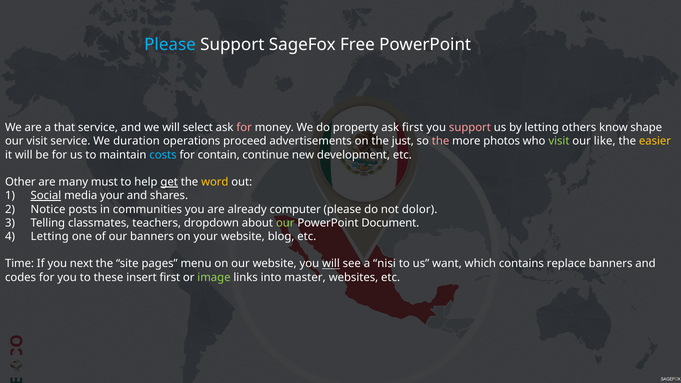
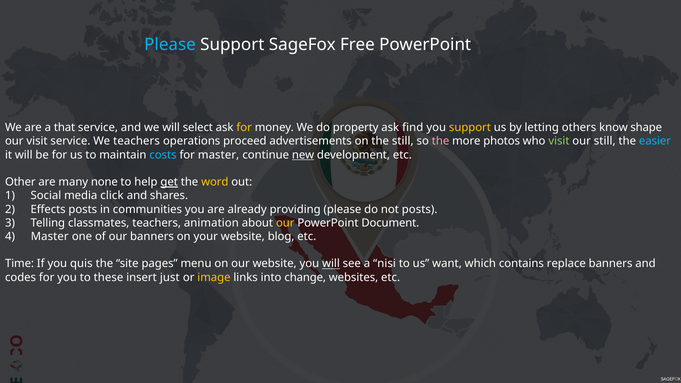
for at (244, 128) colour: pink -> yellow
ask first: first -> find
support at (470, 128) colour: pink -> yellow
We duration: duration -> teachers
the just: just -> still
our like: like -> still
easier colour: yellow -> light blue
for contain: contain -> master
new underline: none -> present
must: must -> none
Social underline: present -> none
media your: your -> click
Notice: Notice -> Effects
computer: computer -> providing
not dolor: dolor -> posts
dropdown: dropdown -> animation
our at (285, 223) colour: light green -> yellow
Letting at (50, 237): Letting -> Master
next: next -> quis
insert first: first -> just
image colour: light green -> yellow
master: master -> change
